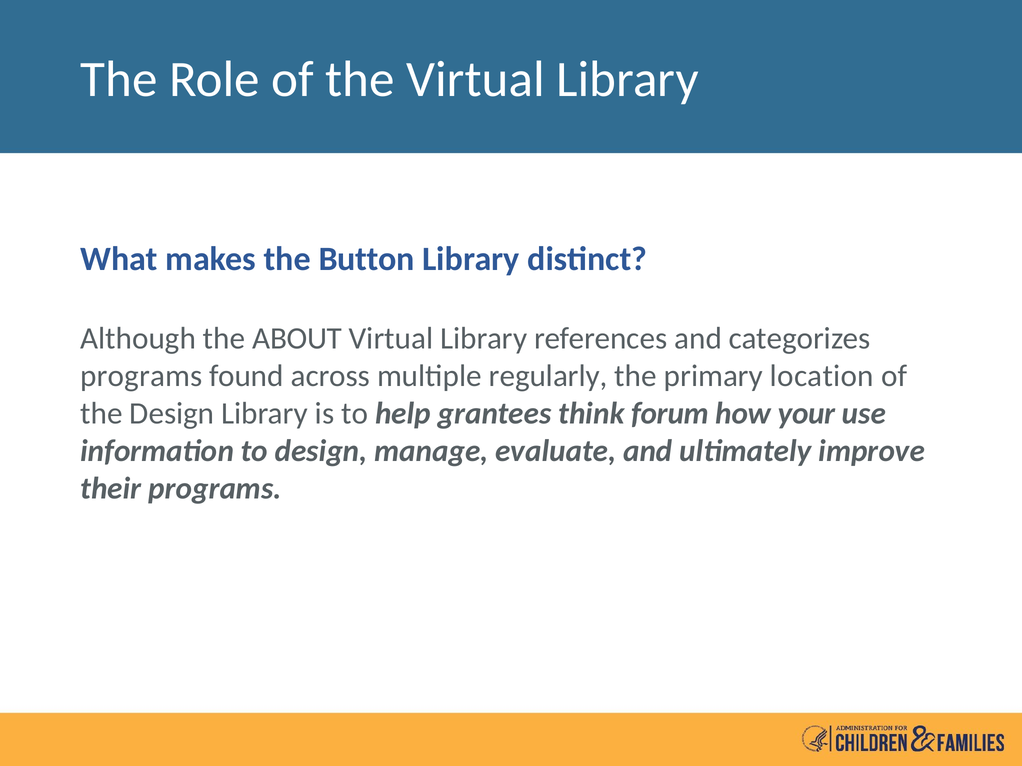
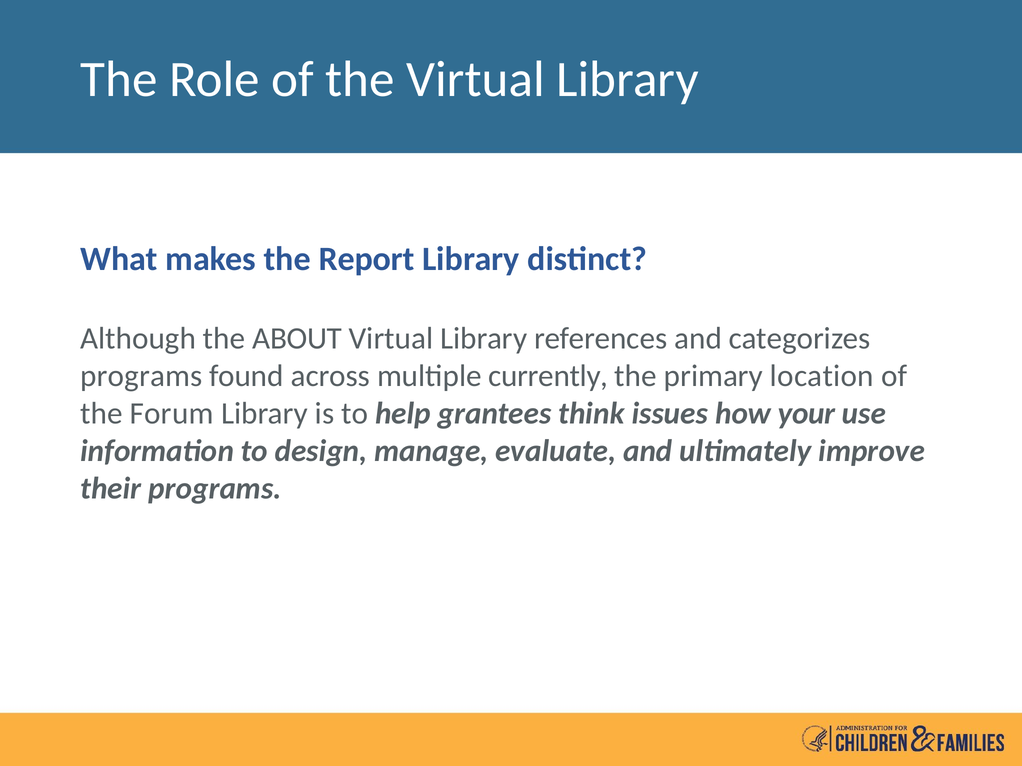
Button: Button -> Report
regularly: regularly -> currently
the Design: Design -> Forum
forum: forum -> issues
